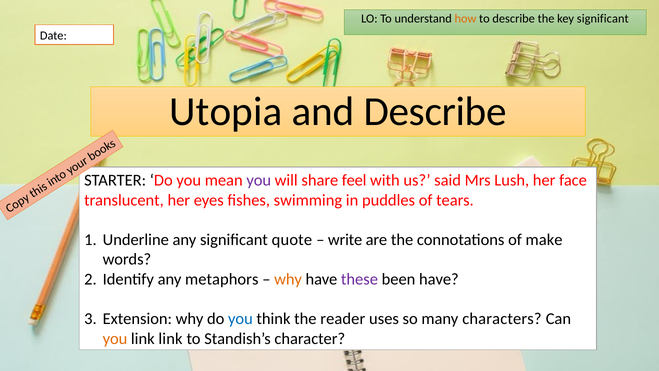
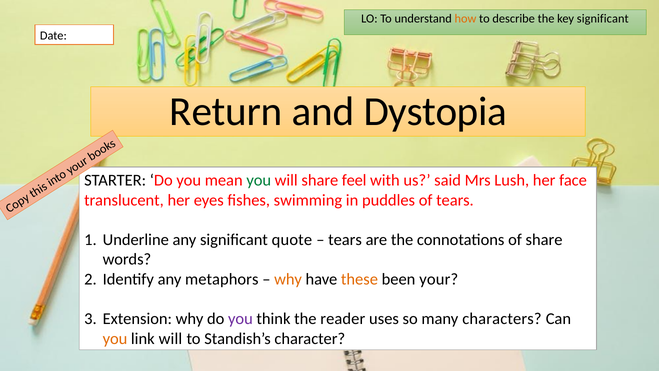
Utopia: Utopia -> Return
and Describe: Describe -> Dystopia
you at (259, 180) colour: purple -> green
write at (345, 240): write -> tears
of make: make -> share
these colour: purple -> orange
been have: have -> your
you at (240, 319) colour: blue -> purple
link link: link -> will
